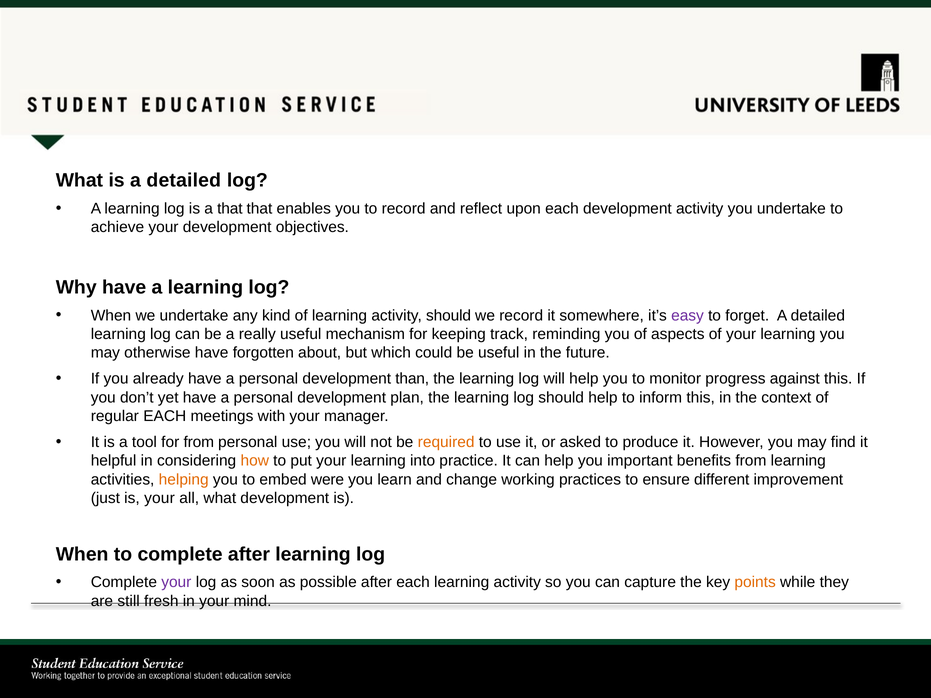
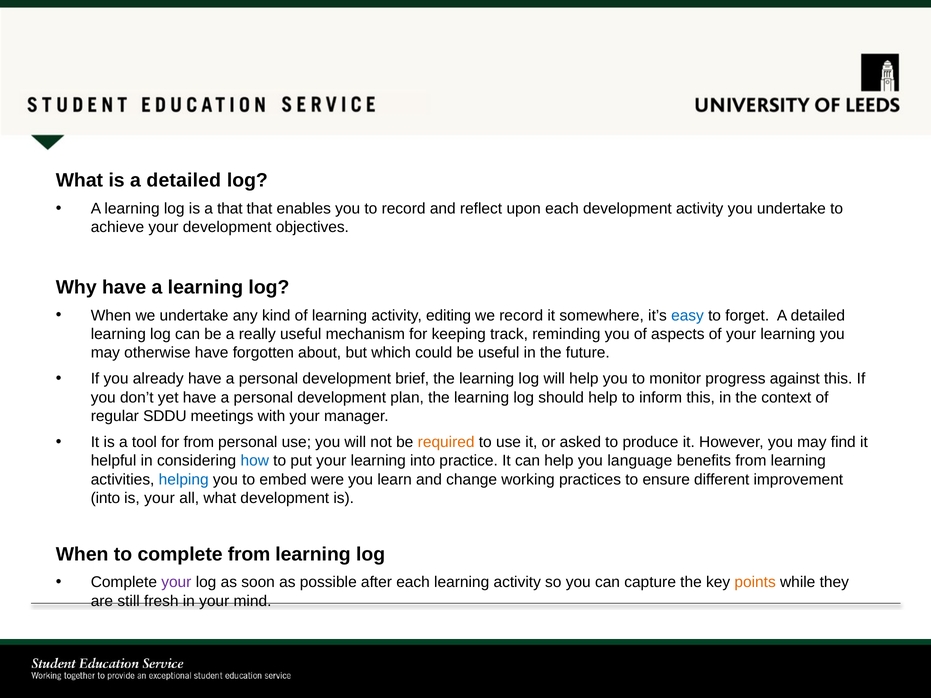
activity should: should -> editing
easy colour: purple -> blue
than: than -> brief
regular EACH: EACH -> SDDU
how colour: orange -> blue
important: important -> language
helping colour: orange -> blue
just at (105, 498): just -> into
complete after: after -> from
